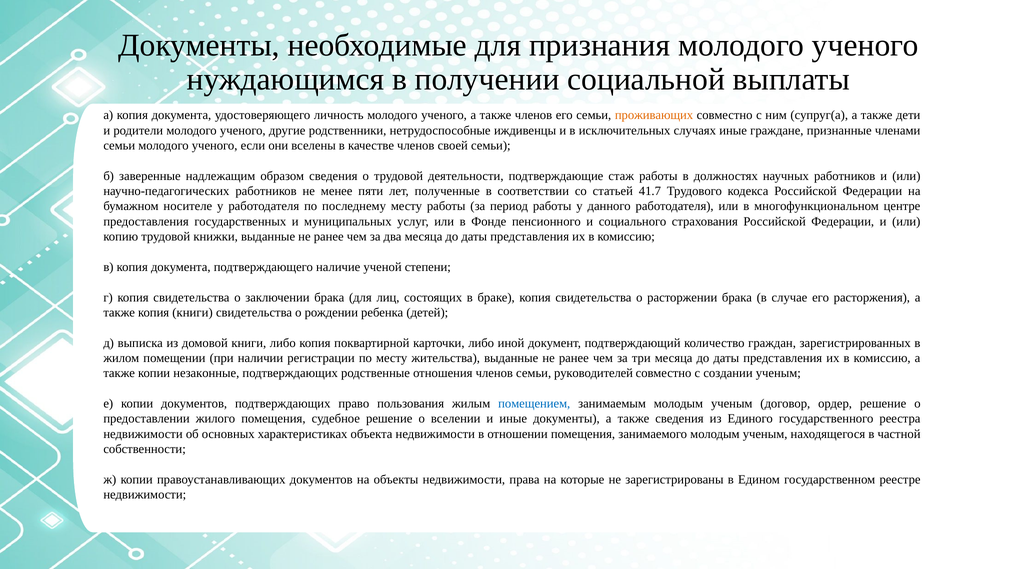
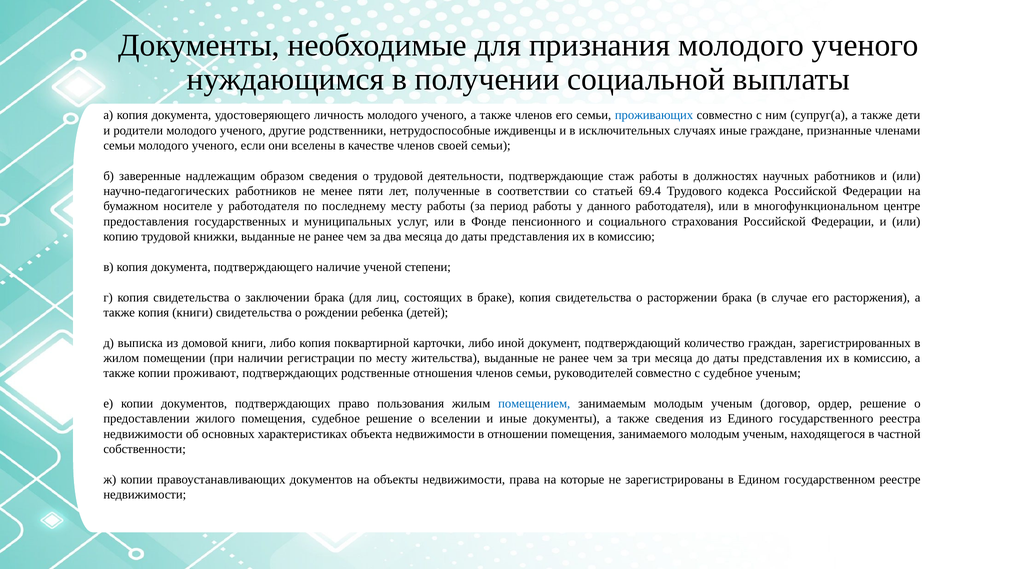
проживающих colour: orange -> blue
41.7: 41.7 -> 69.4
незаконные: незаконные -> проживают
с создании: создании -> судебное
